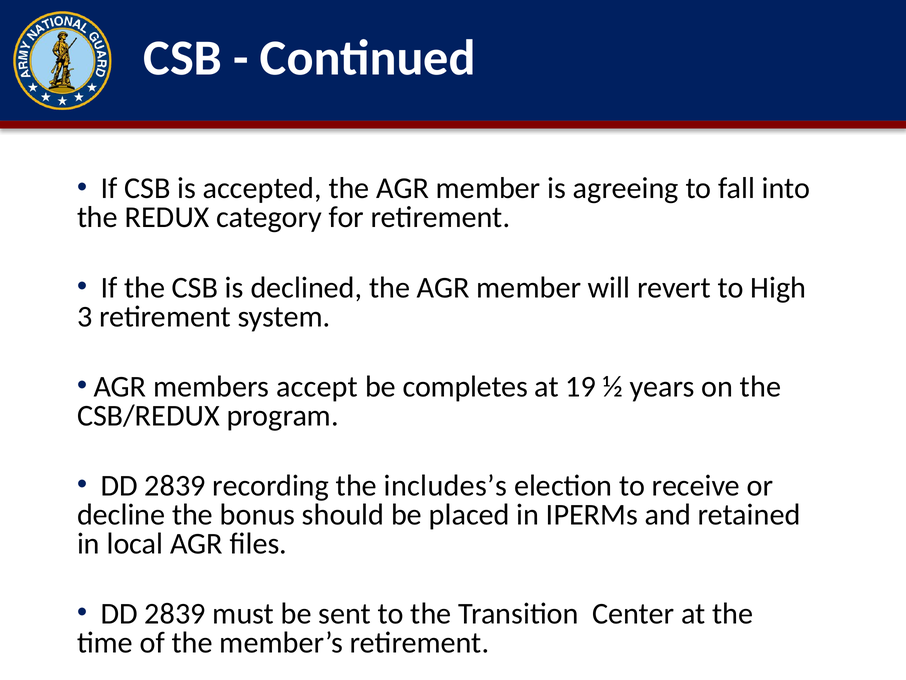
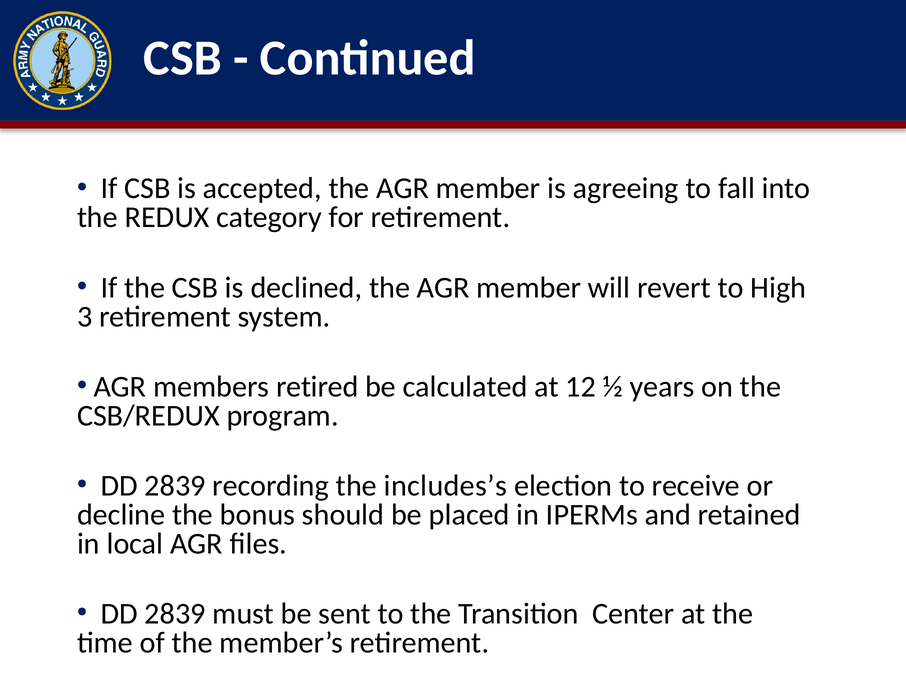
accept: accept -> retired
completes: completes -> calculated
19: 19 -> 12
